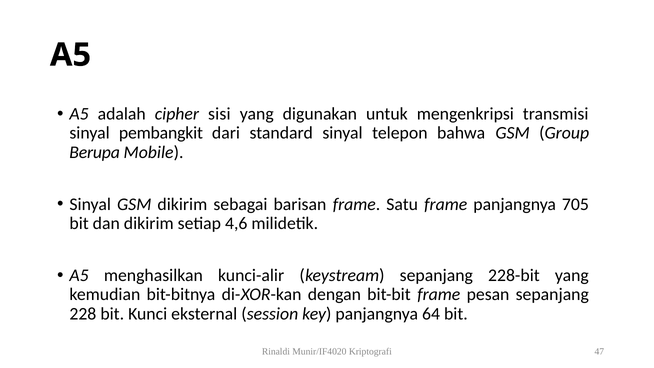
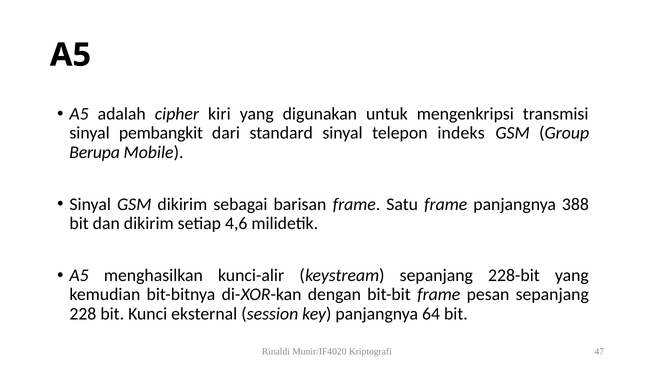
sisi: sisi -> kiri
bahwa: bahwa -> indeks
705: 705 -> 388
